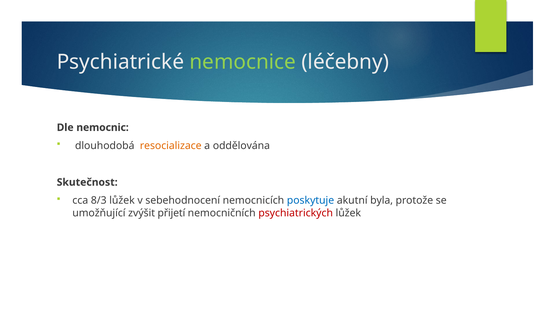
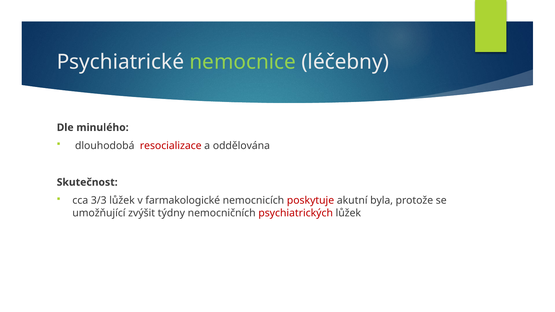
nemocnic: nemocnic -> minulého
resocializace colour: orange -> red
8/3: 8/3 -> 3/3
sebehodnocení: sebehodnocení -> farmakologické
poskytuje colour: blue -> red
přijetí: přijetí -> týdny
